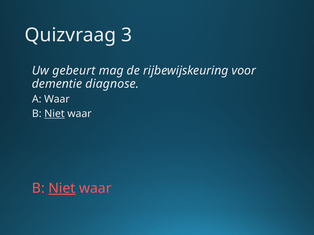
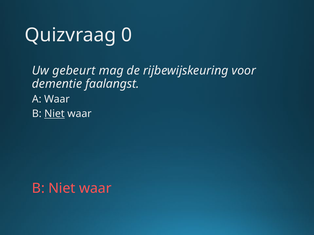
3: 3 -> 0
diagnose: diagnose -> faalangst
Niet at (62, 189) underline: present -> none
